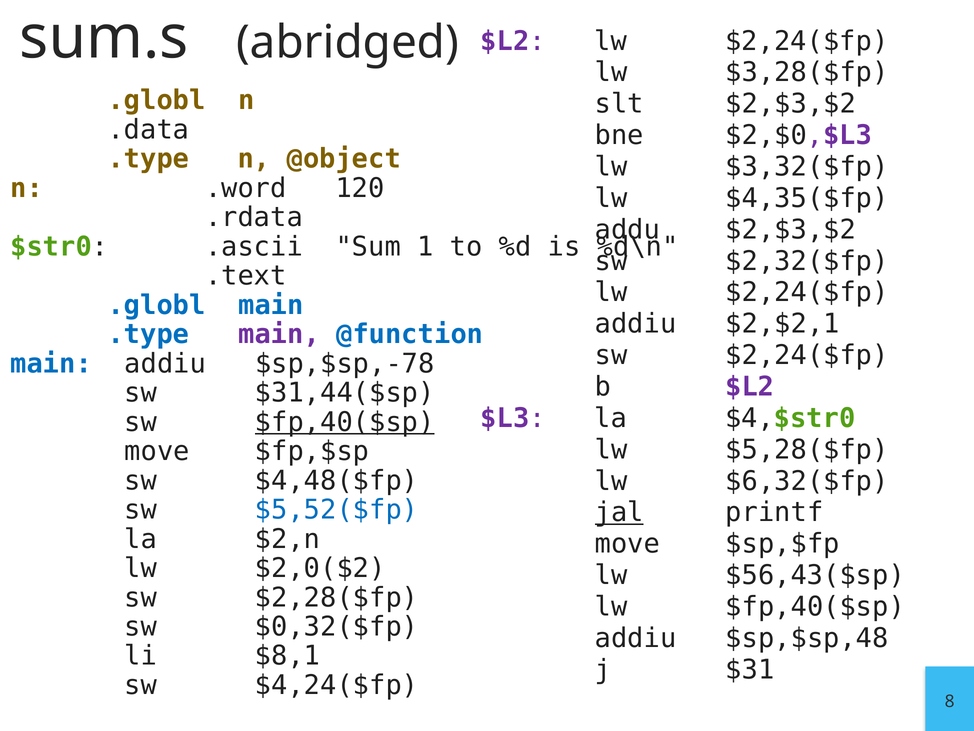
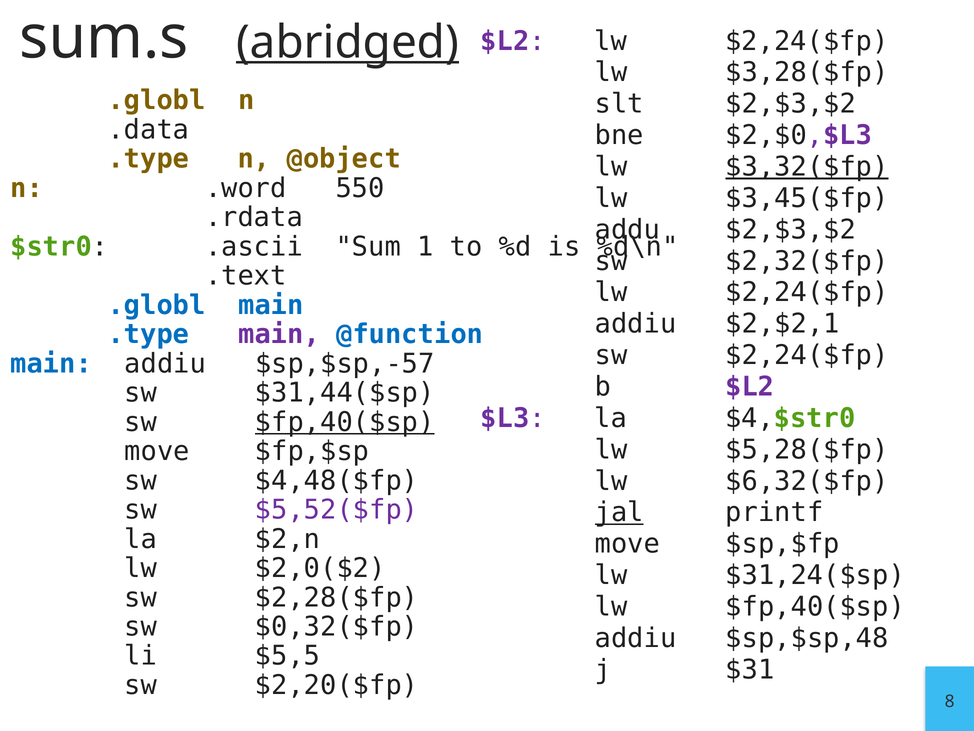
abridged underline: none -> present
$3,32($fp underline: none -> present
120: 120 -> 550
$4,35($fp: $4,35($fp -> $3,45($fp
$sp,$sp,-78: $sp,$sp,-78 -> $sp,$sp,-57
$5,52($fp colour: blue -> purple
$56,43($sp: $56,43($sp -> $31,24($sp
$8,1: $8,1 -> $5,5
$4,24($fp: $4,24($fp -> $2,20($fp
